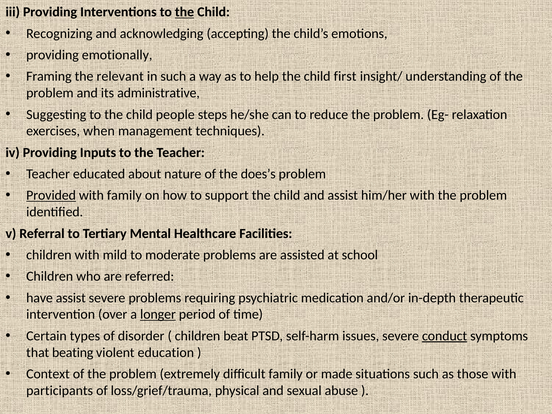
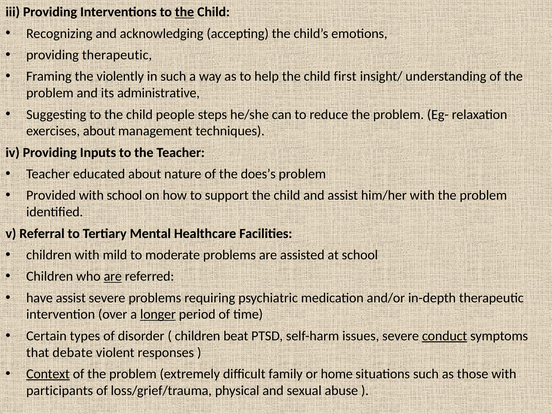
providing emotionally: emotionally -> therapeutic
relevant: relevant -> violently
exercises when: when -> about
Provided underline: present -> none
with family: family -> school
are at (113, 276) underline: none -> present
beating: beating -> debate
education: education -> responses
Context underline: none -> present
made: made -> home
